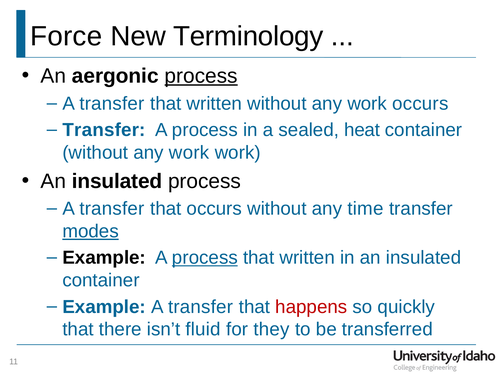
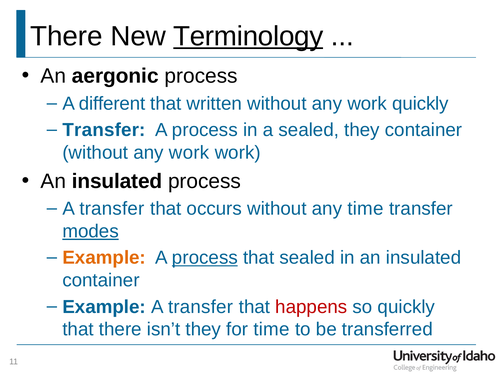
Force at (66, 36): Force -> There
Terminology underline: none -> present
process at (201, 76) underline: present -> none
transfer at (112, 104): transfer -> different
work occurs: occurs -> quickly
sealed heat: heat -> they
Example at (104, 258) colour: black -> orange
written at (307, 258): written -> sealed
isn’t fluid: fluid -> they
for they: they -> time
